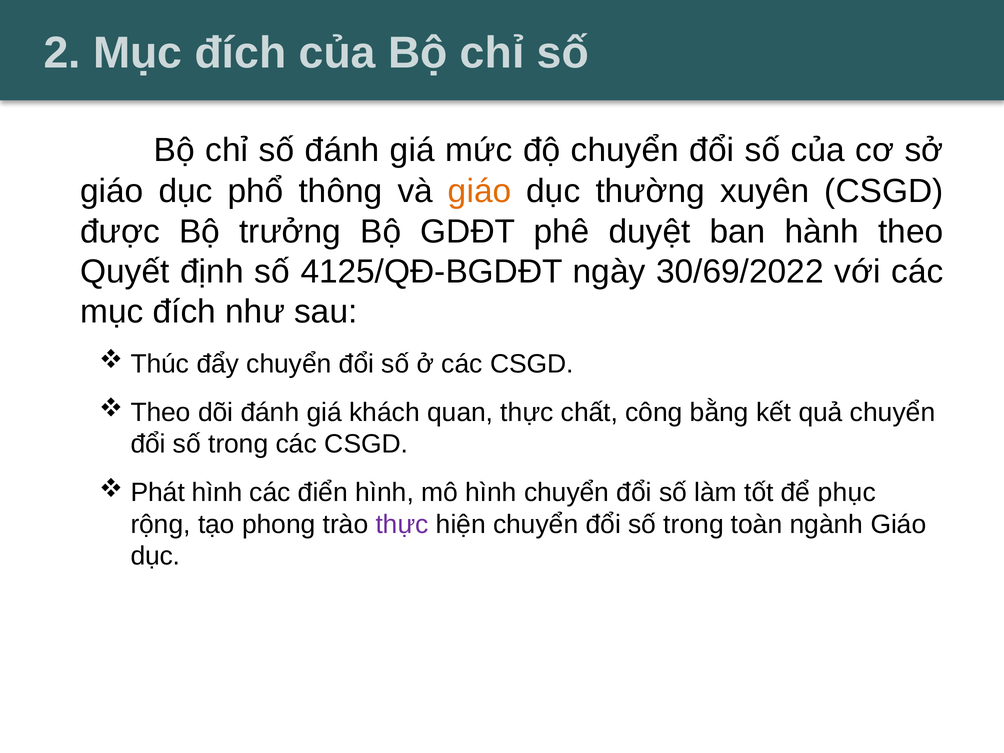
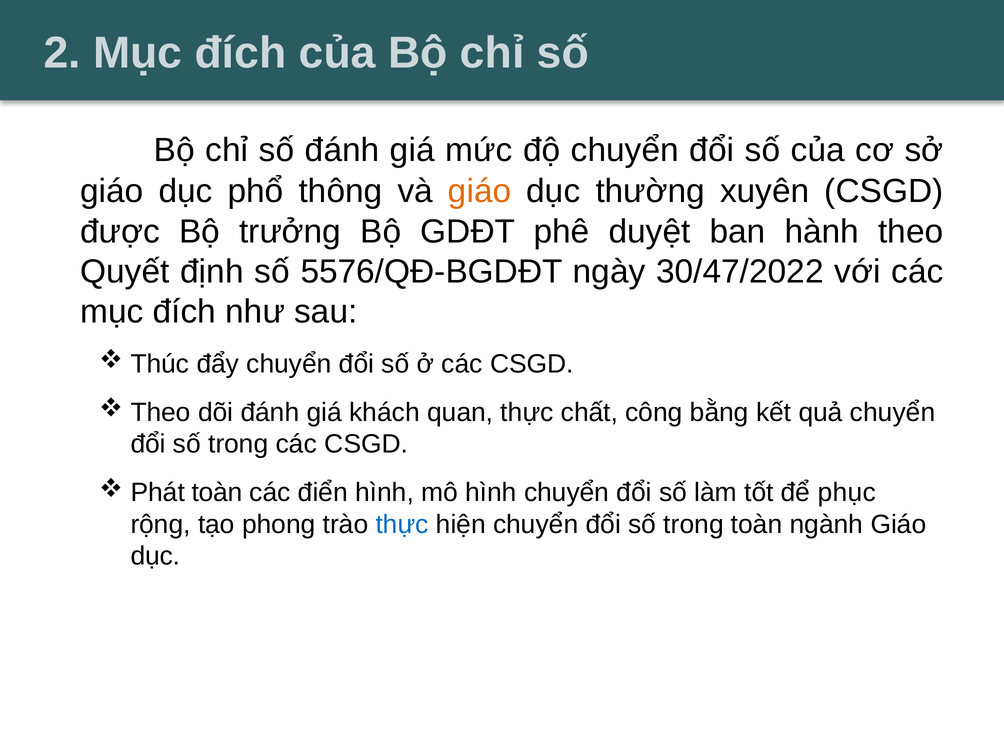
4125/QĐ-BGDĐT: 4125/QĐ-BGDĐT -> 5576/QĐ-BGDĐT
30/69/2022: 30/69/2022 -> 30/47/2022
Phát hình: hình -> toàn
thực at (402, 524) colour: purple -> blue
